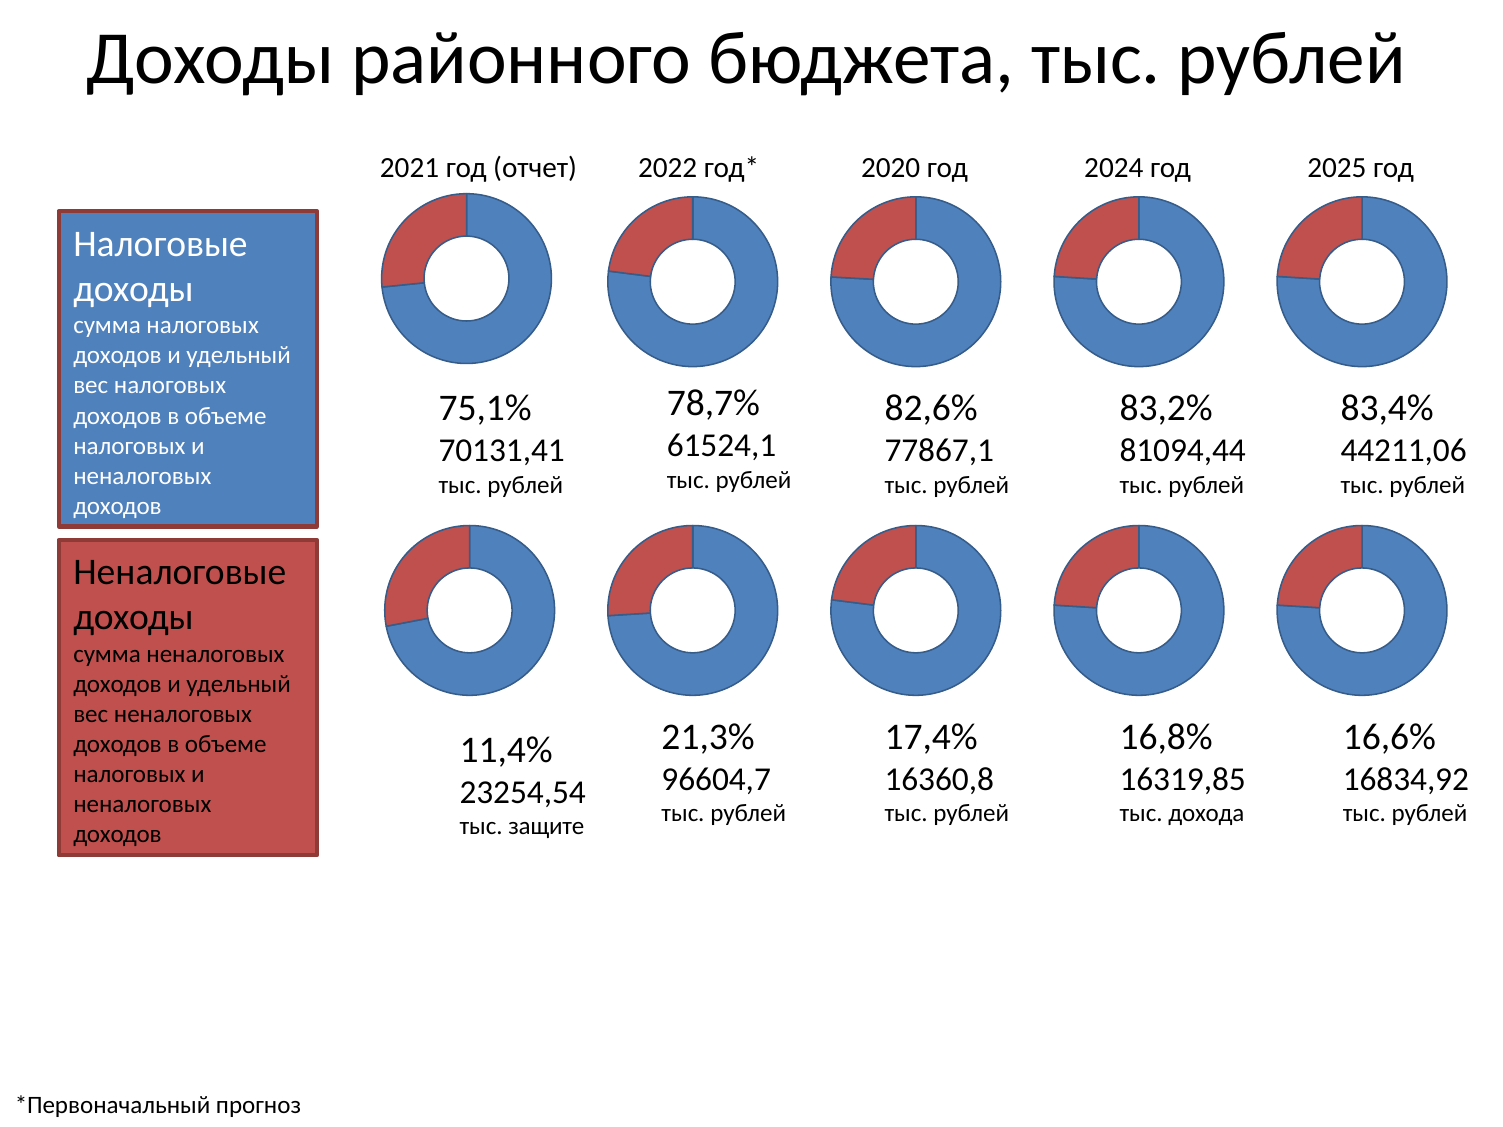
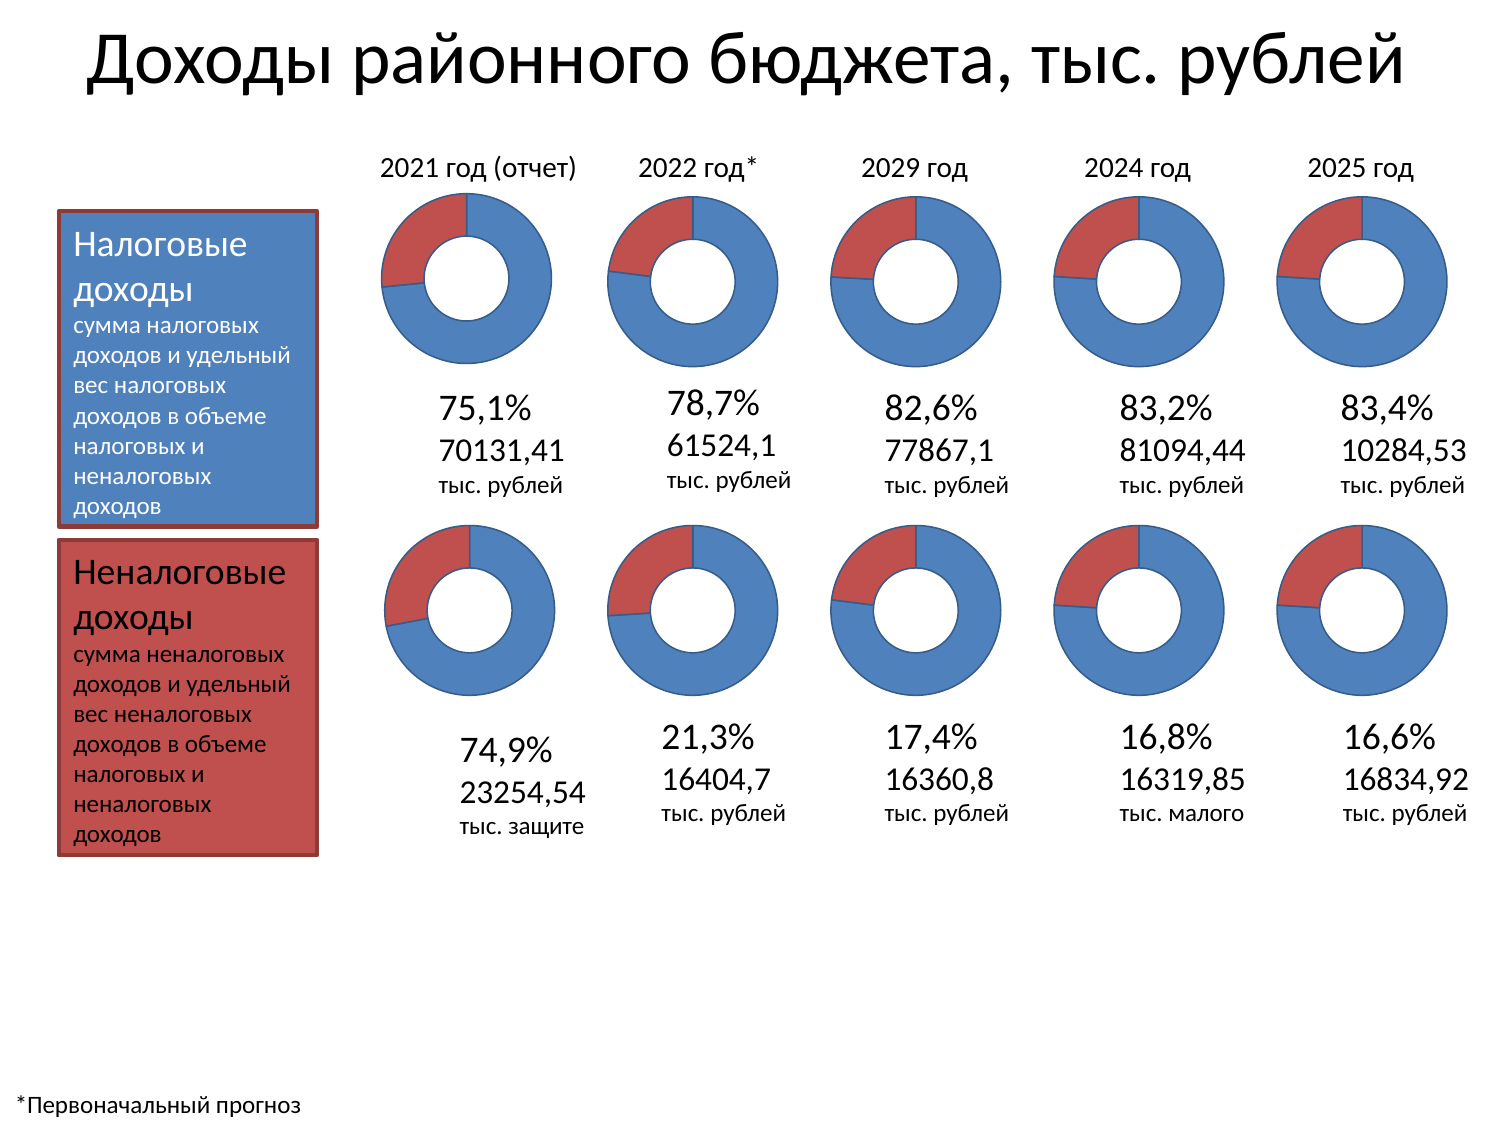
2020: 2020 -> 2029
44211,06: 44211,06 -> 10284,53
11,4%: 11,4% -> 74,9%
96604,7: 96604,7 -> 16404,7
дохода: дохода -> малого
